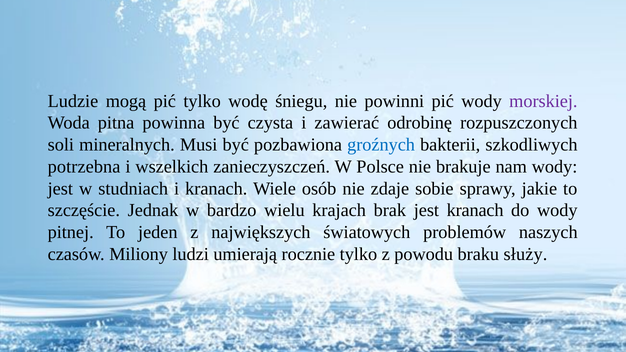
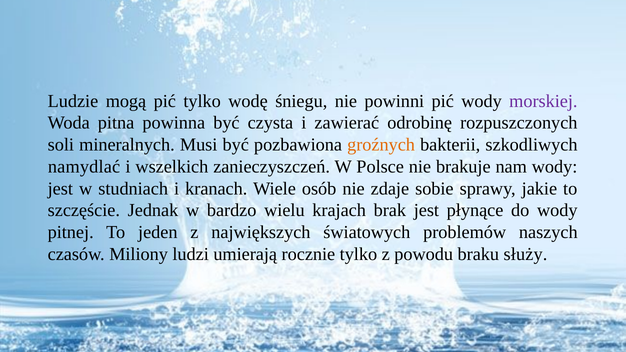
groźnych colour: blue -> orange
potrzebna: potrzebna -> namydlać
jest kranach: kranach -> płynące
